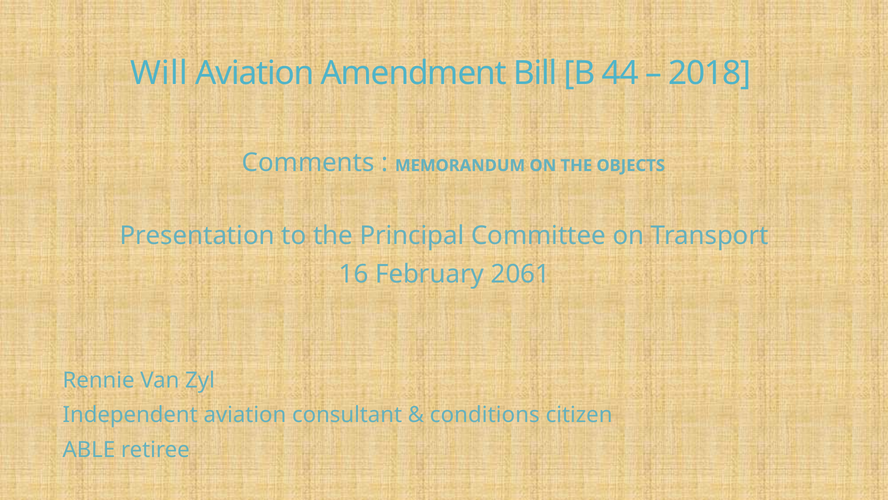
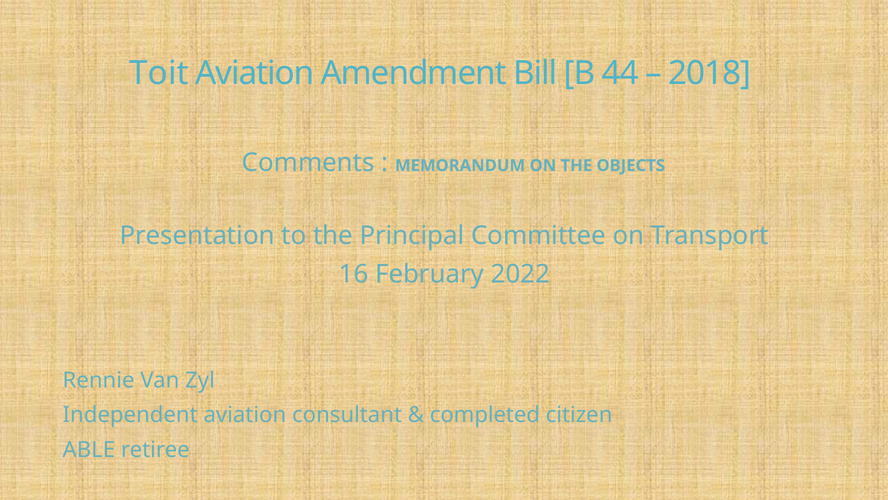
Will: Will -> Toit
2061: 2061 -> 2022
conditions: conditions -> completed
